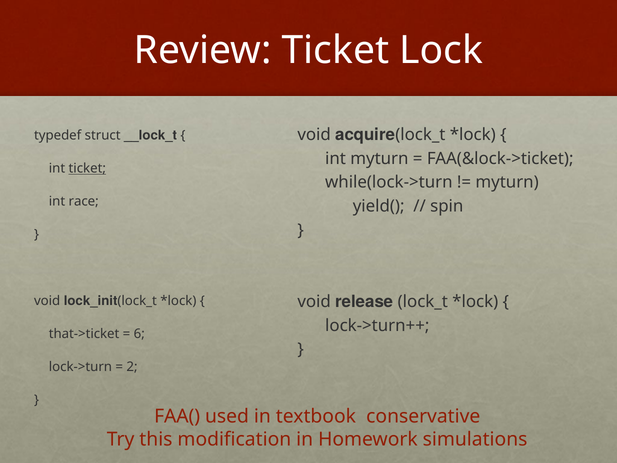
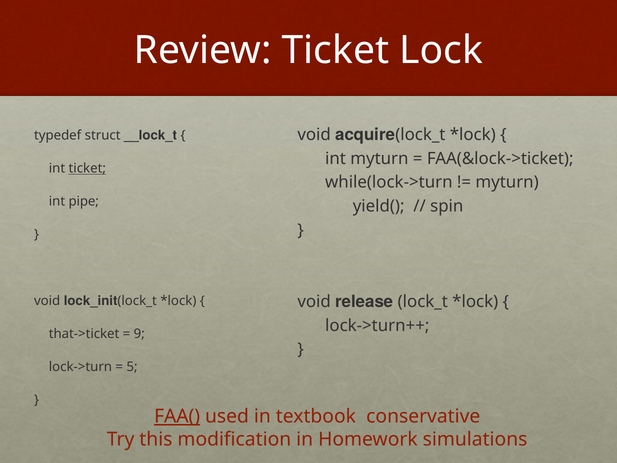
race: race -> pipe
6: 6 -> 9
2: 2 -> 5
FAA( underline: none -> present
